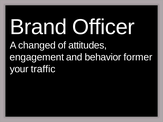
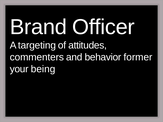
changed: changed -> targeting
engagement: engagement -> commenters
traffic: traffic -> being
